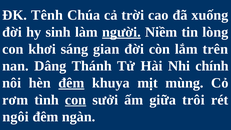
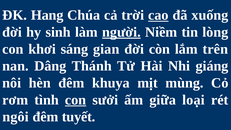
Tênh: Tênh -> Hang
cao underline: none -> present
chính: chính -> giáng
đêm at (71, 83) underline: present -> none
trôi: trôi -> loại
ngàn: ngàn -> tuyết
